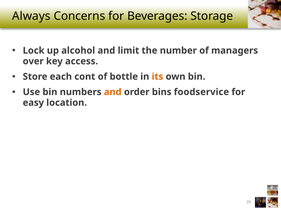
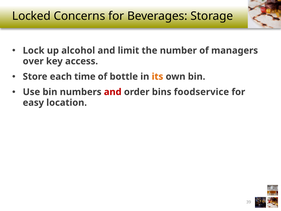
Always: Always -> Locked
cont: cont -> time
and at (113, 92) colour: orange -> red
